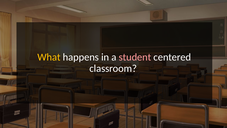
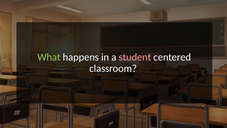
What colour: yellow -> light green
